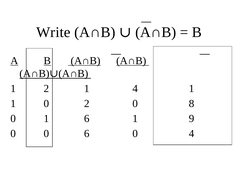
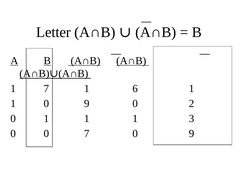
Write: Write -> Letter
1 2: 2 -> 7
1 4: 4 -> 6
1 0 2: 2 -> 9
8: 8 -> 2
0 1 6: 6 -> 1
9: 9 -> 3
0 6: 6 -> 7
4 at (192, 134): 4 -> 9
